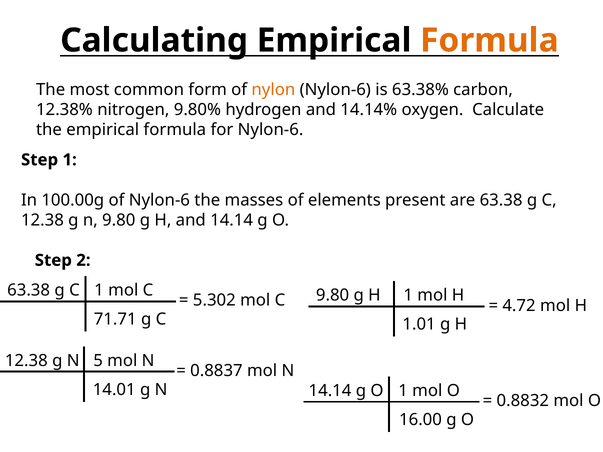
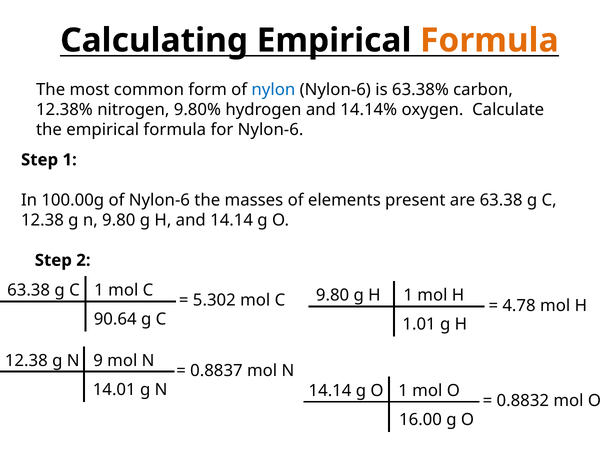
nylon colour: orange -> blue
4.72: 4.72 -> 4.78
71.71: 71.71 -> 90.64
5: 5 -> 9
